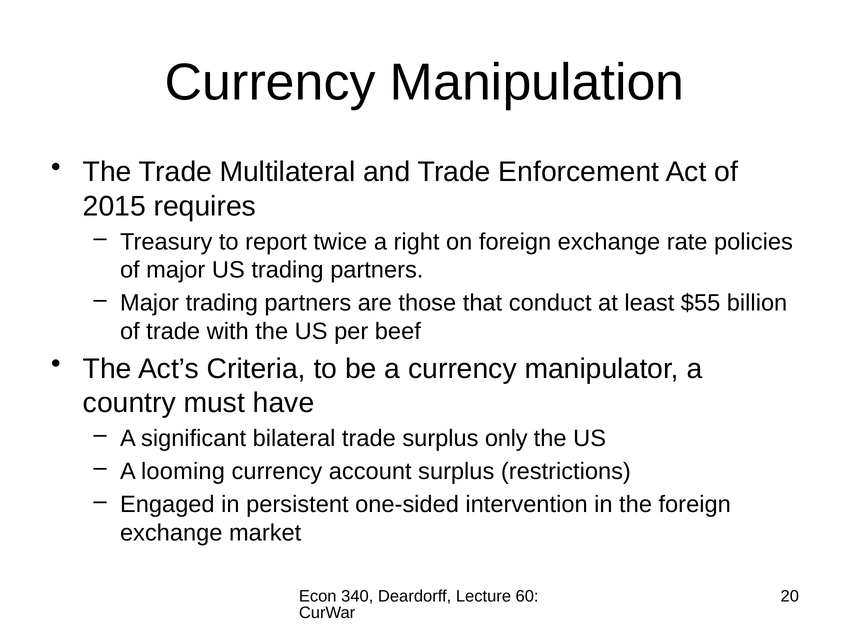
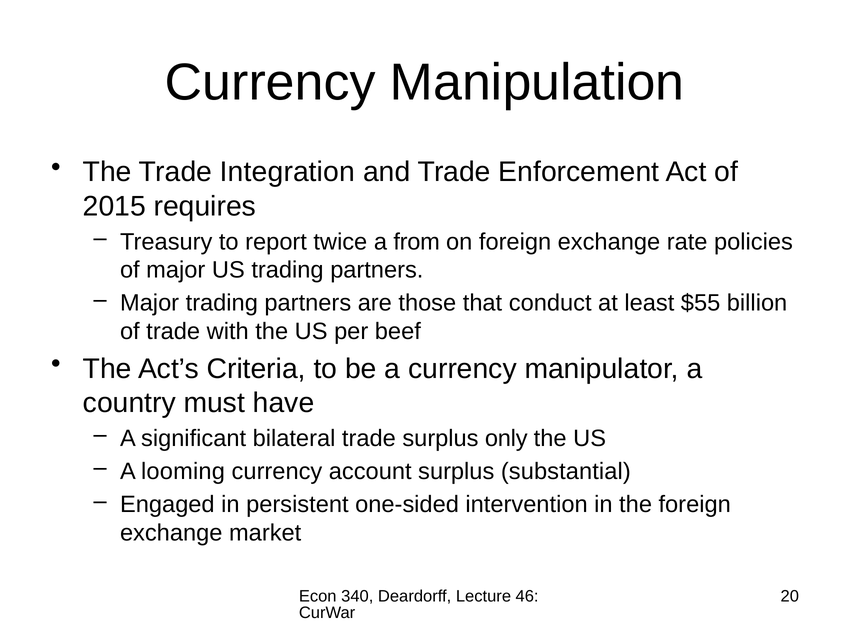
Multilateral: Multilateral -> Integration
right: right -> from
restrictions: restrictions -> substantial
60: 60 -> 46
